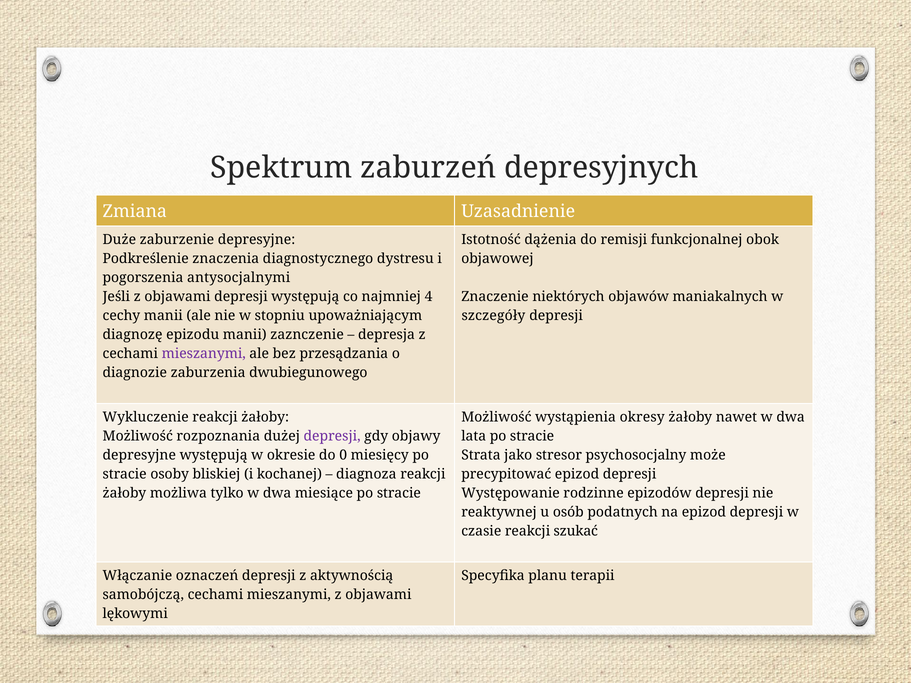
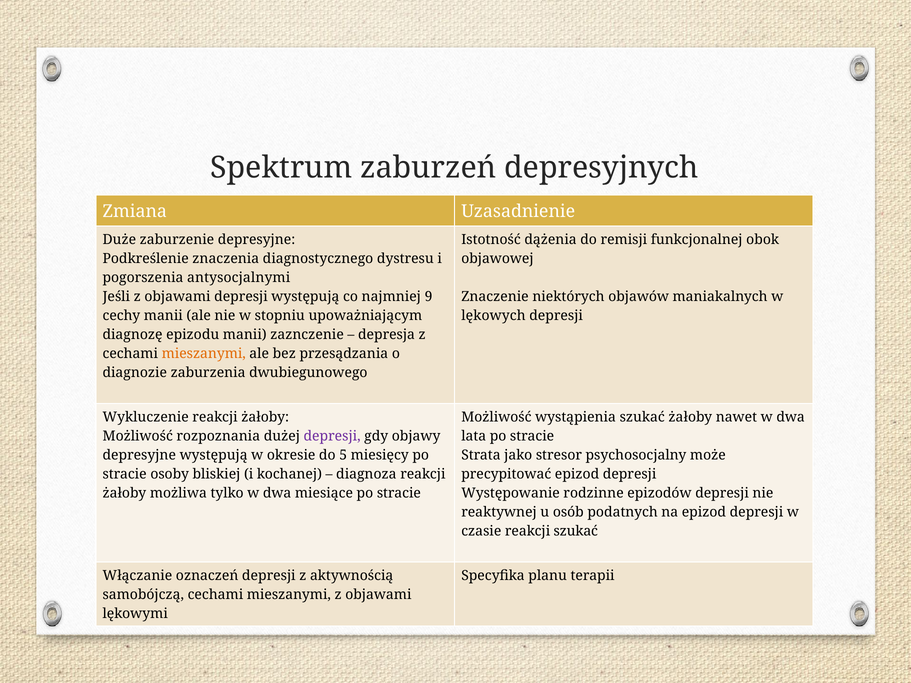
4: 4 -> 9
szczegóły: szczegóły -> lękowych
mieszanymi at (204, 354) colour: purple -> orange
wystąpienia okresy: okresy -> szukać
0: 0 -> 5
